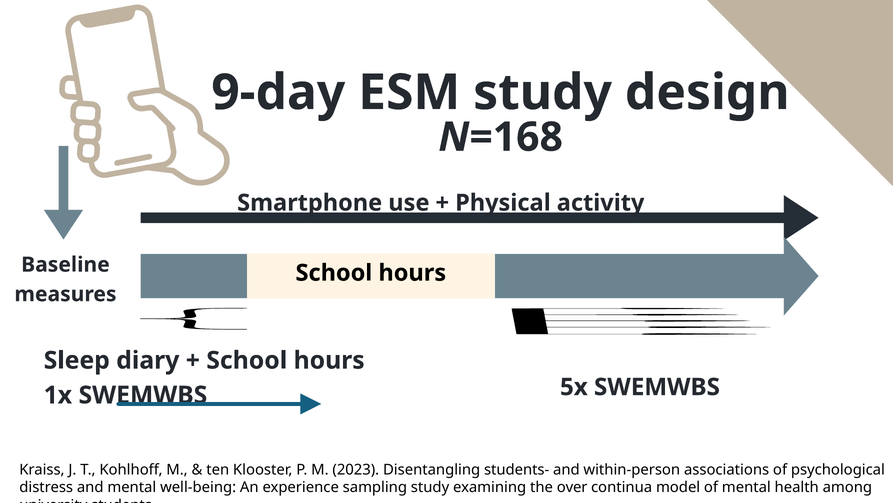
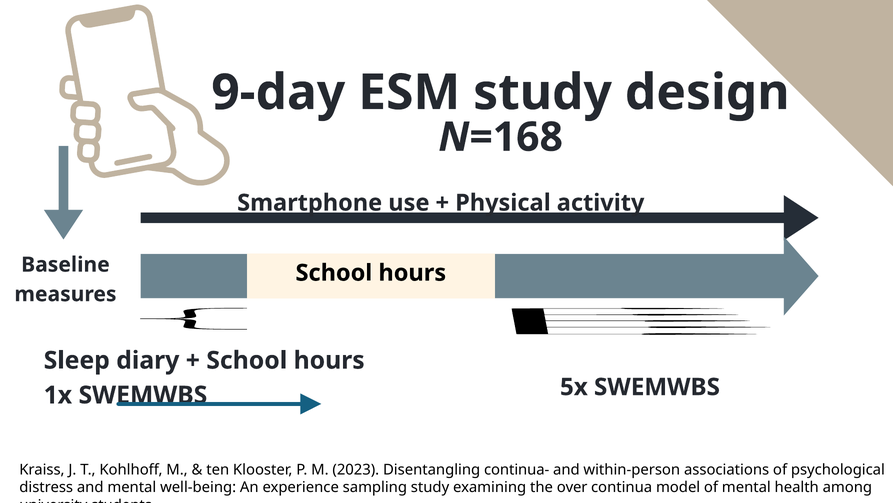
students-: students- -> continua-
